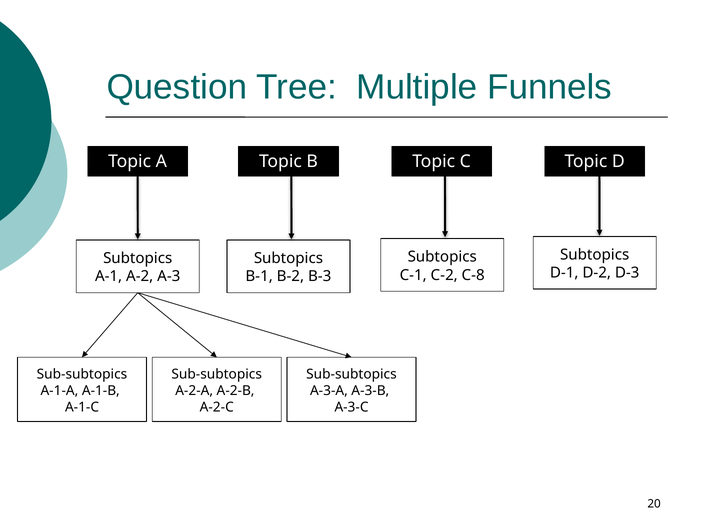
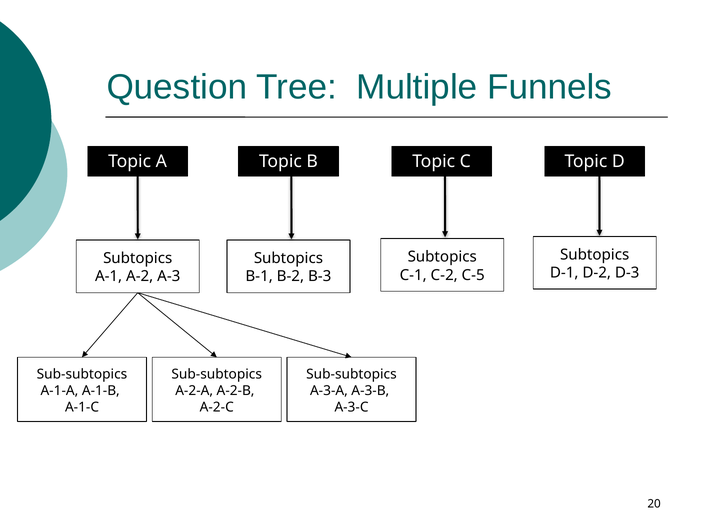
C-8: C-8 -> C-5
